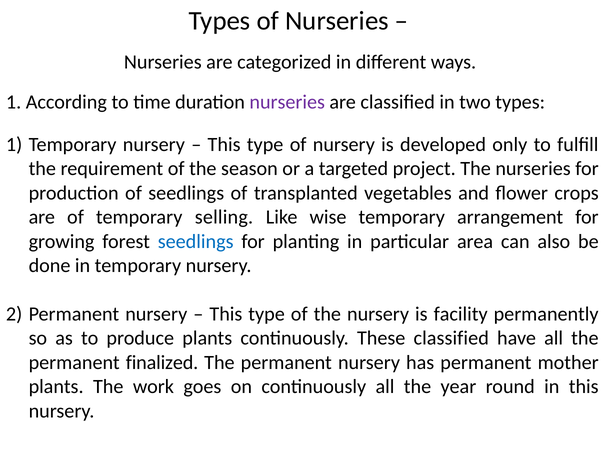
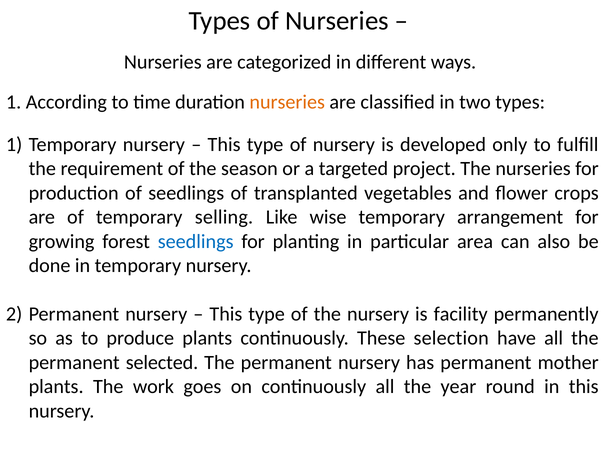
nurseries at (287, 102) colour: purple -> orange
These classified: classified -> selection
finalized: finalized -> selected
